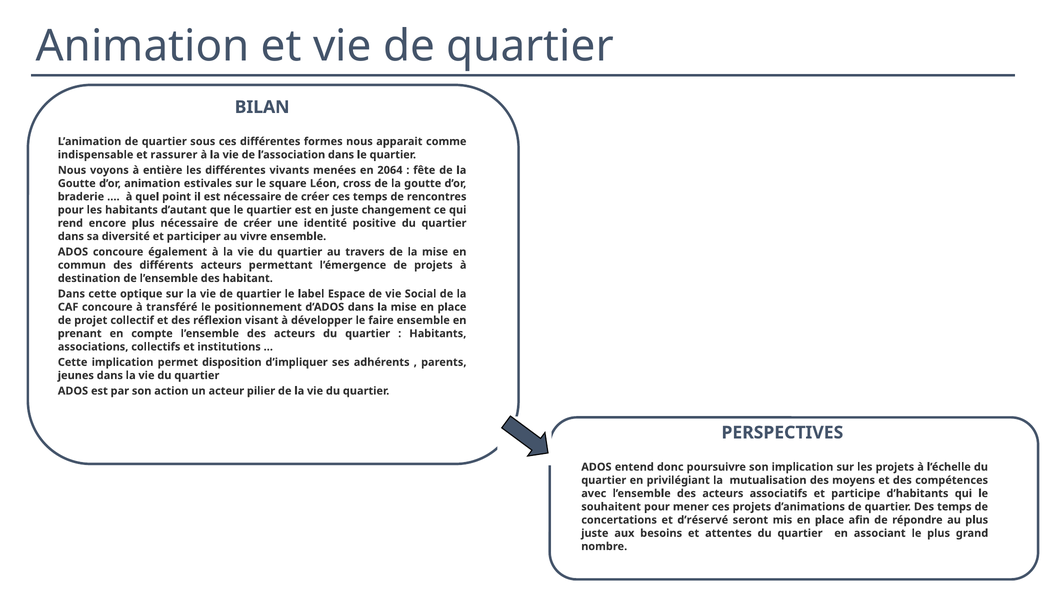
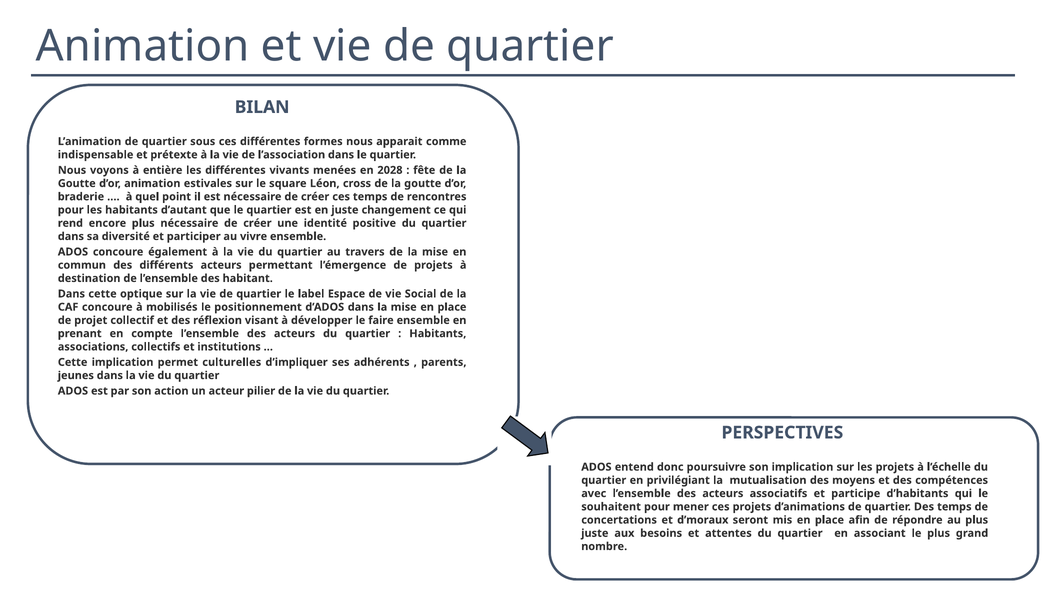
rassurer: rassurer -> prétexte
2064: 2064 -> 2028
transféré: transféré -> mobilisés
disposition: disposition -> culturelles
d’réservé: d’réservé -> d’moraux
